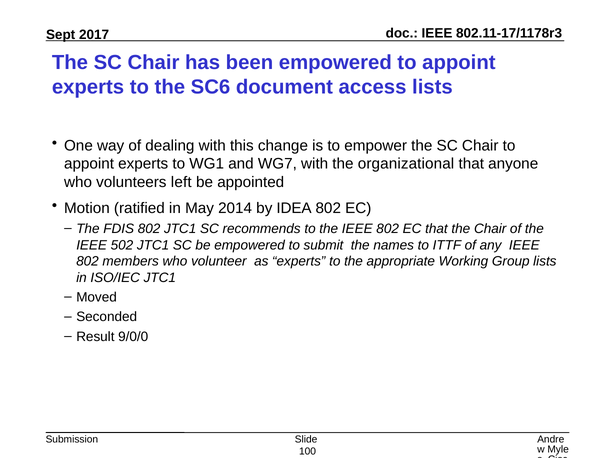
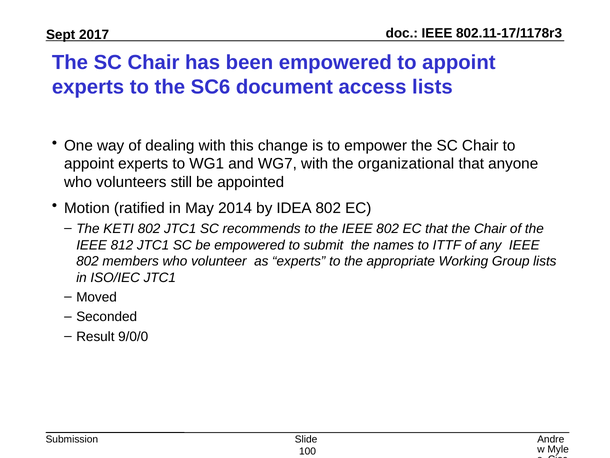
left: left -> still
FDIS: FDIS -> KETI
502: 502 -> 812
